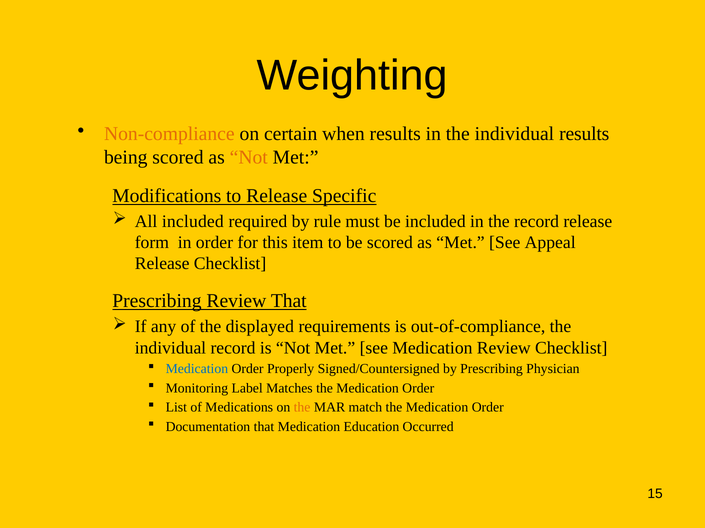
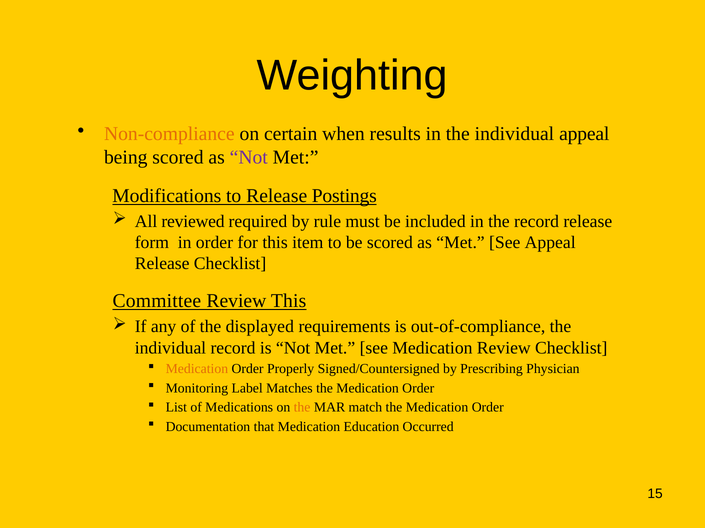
individual results: results -> appeal
Not at (249, 158) colour: orange -> purple
Specific: Specific -> Postings
All included: included -> reviewed
Prescribing at (157, 301): Prescribing -> Committee
Review That: That -> This
Medication at (197, 369) colour: blue -> orange
